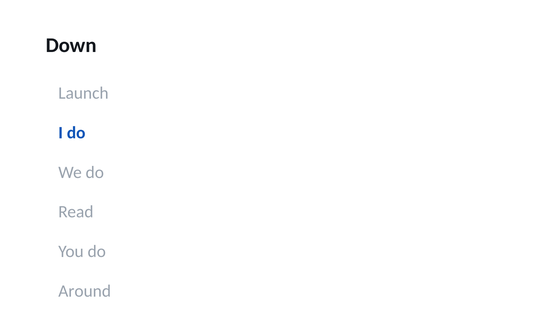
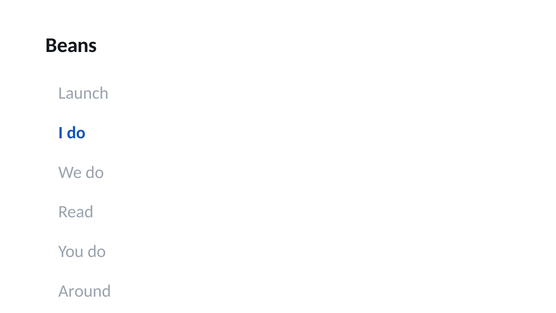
Down: Down -> Beans
